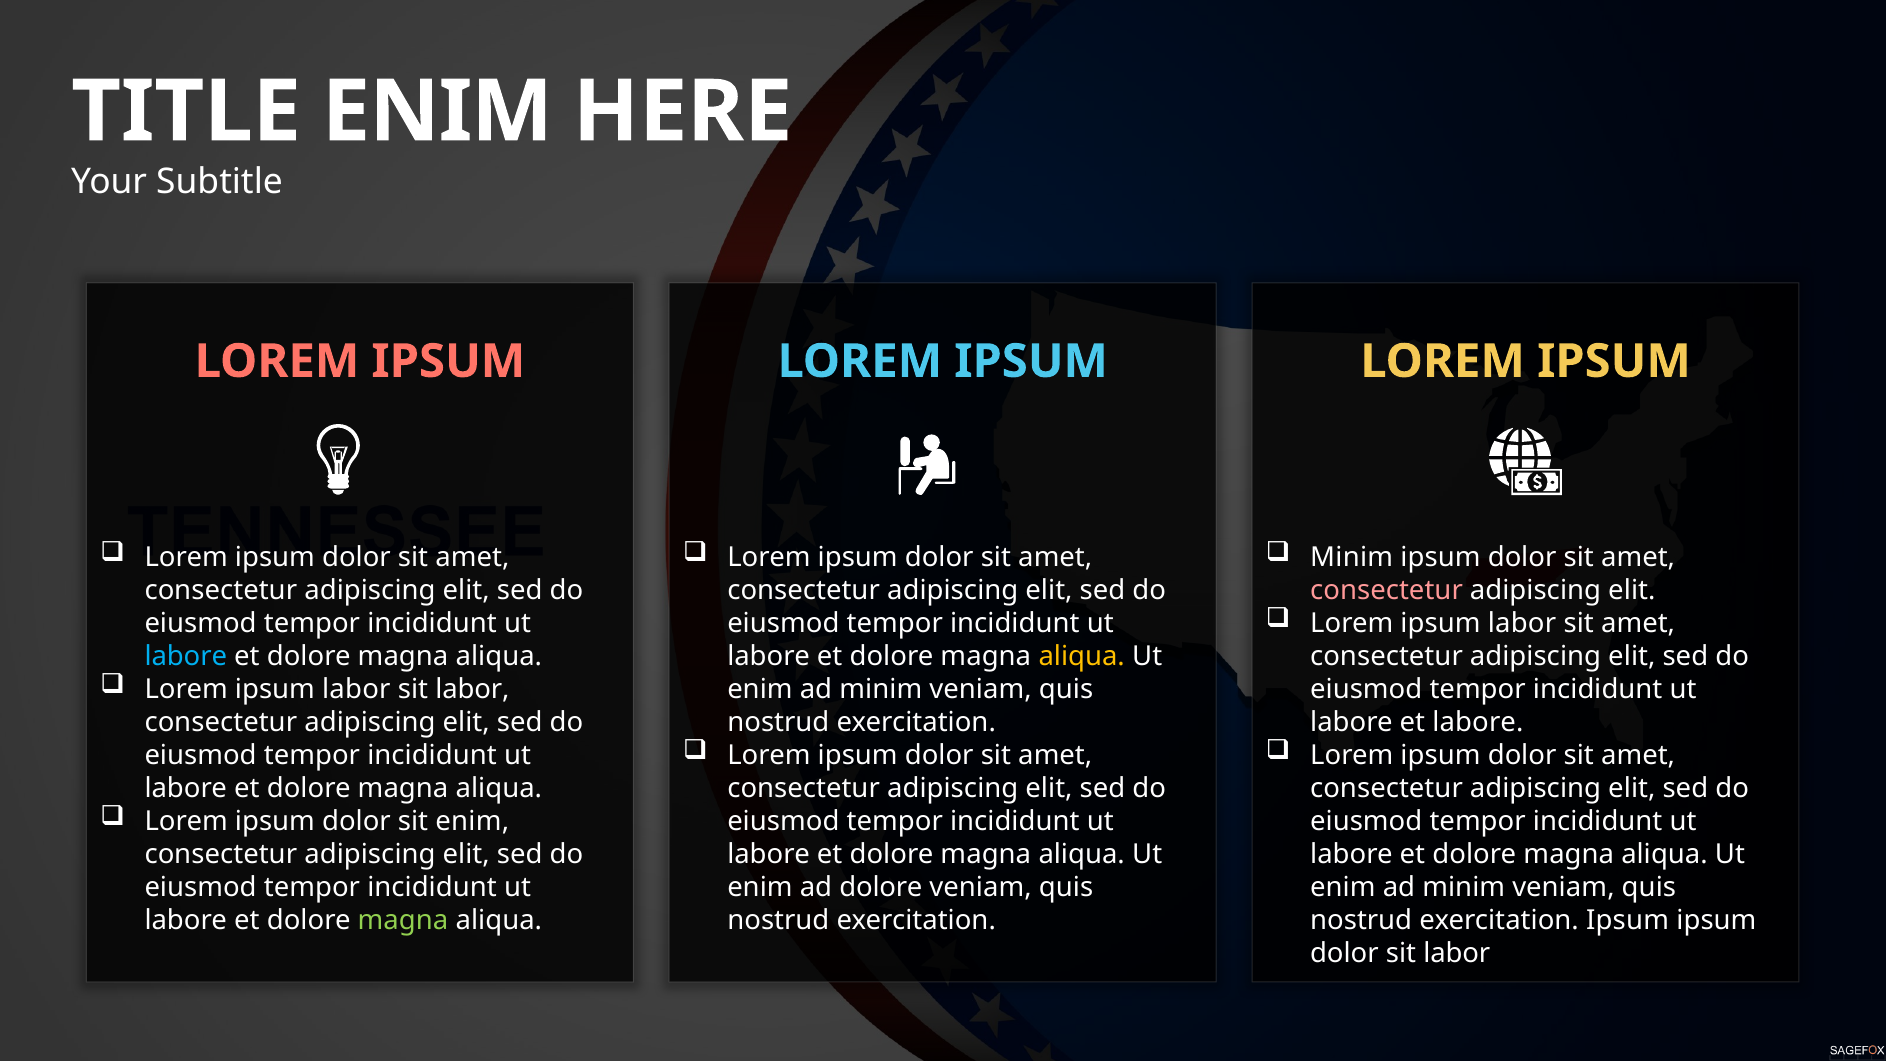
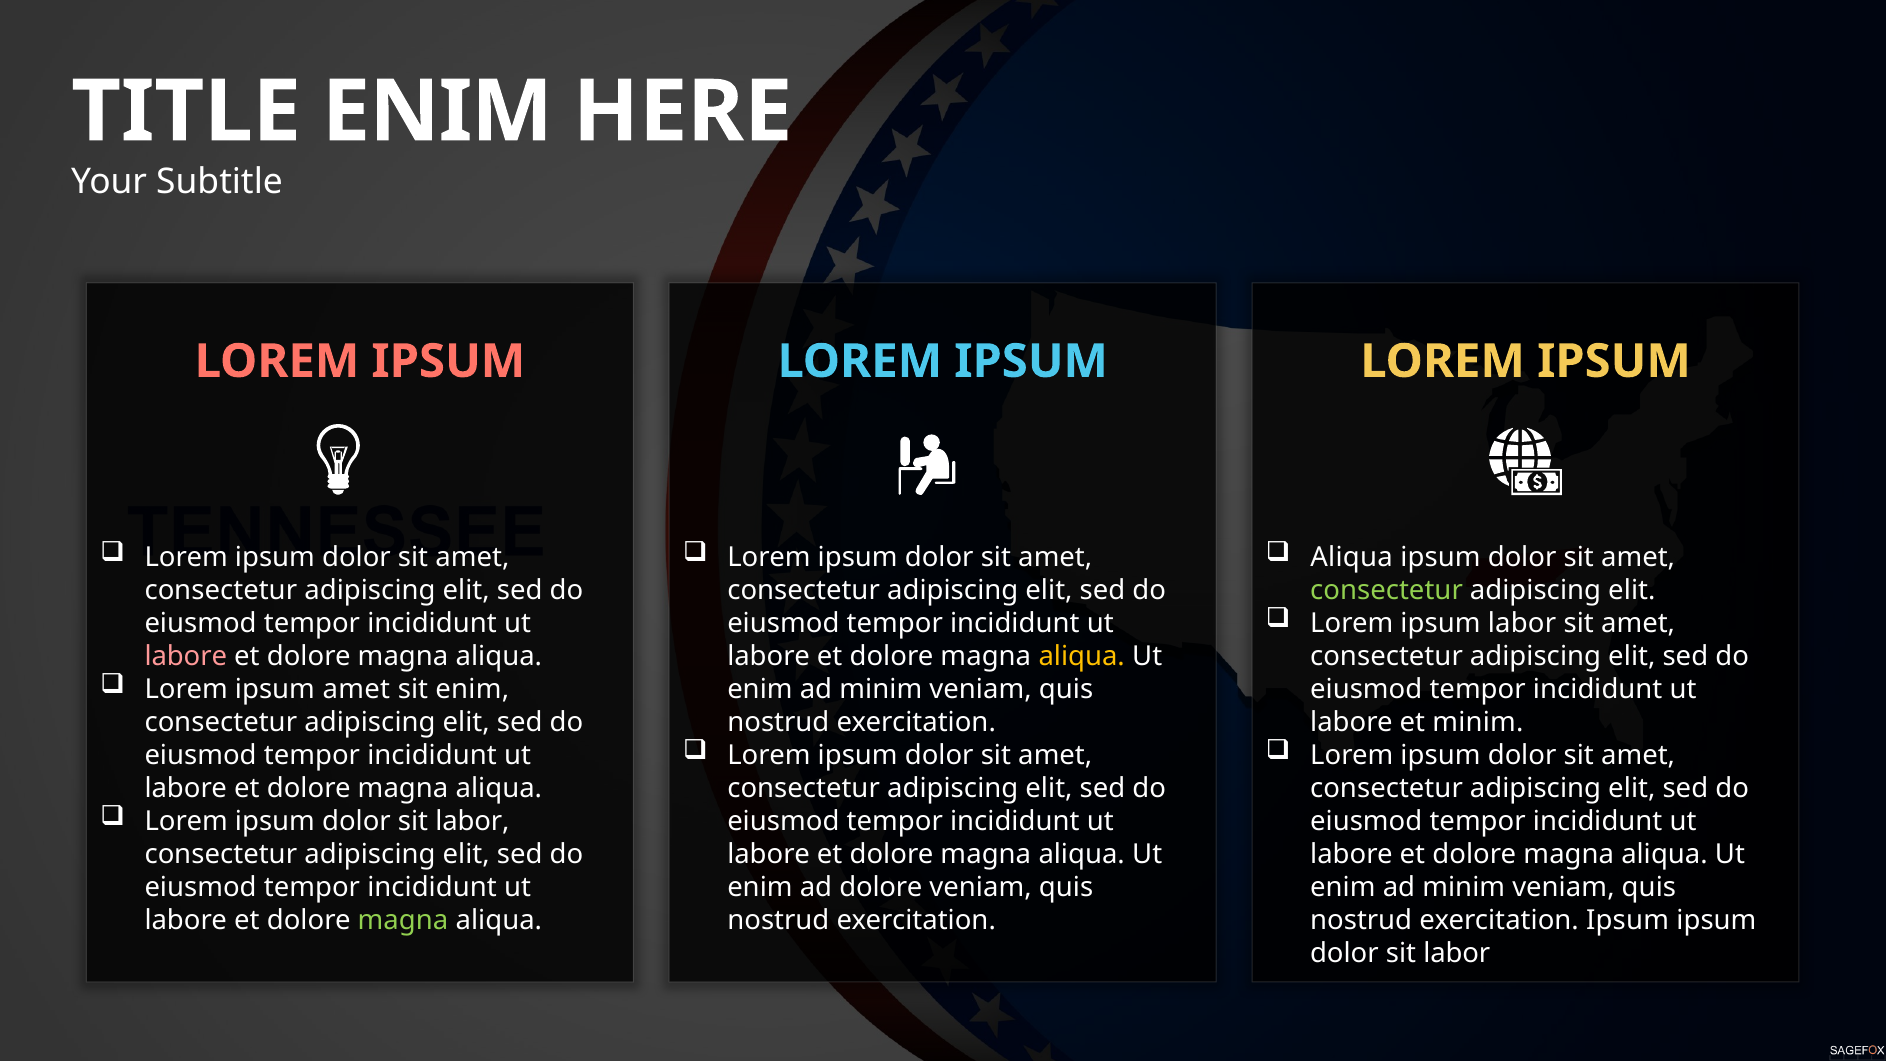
Minim at (1352, 557): Minim -> Aliqua
consectetur at (1387, 590) colour: pink -> light green
labore at (186, 656) colour: light blue -> pink
labor at (356, 689): labor -> amet
labor at (473, 689): labor -> enim
et labore: labore -> minim
enim at (472, 821): enim -> labor
